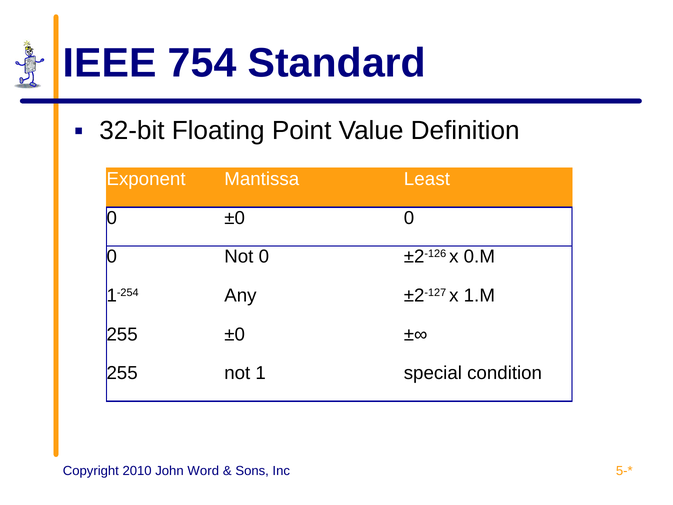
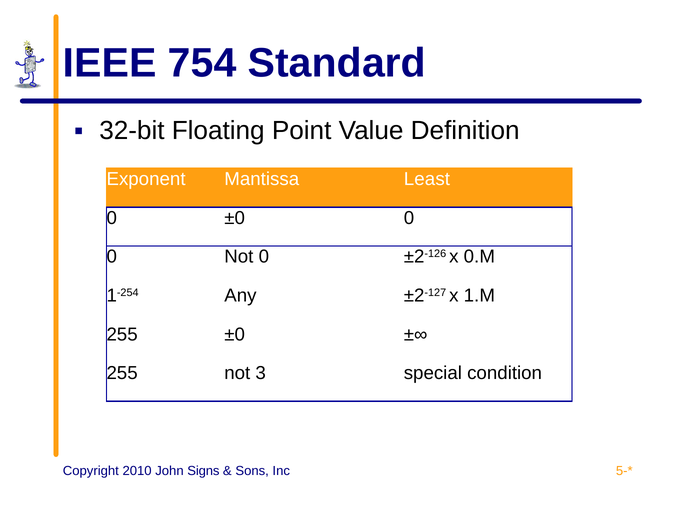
1: 1 -> 3
Word: Word -> Signs
